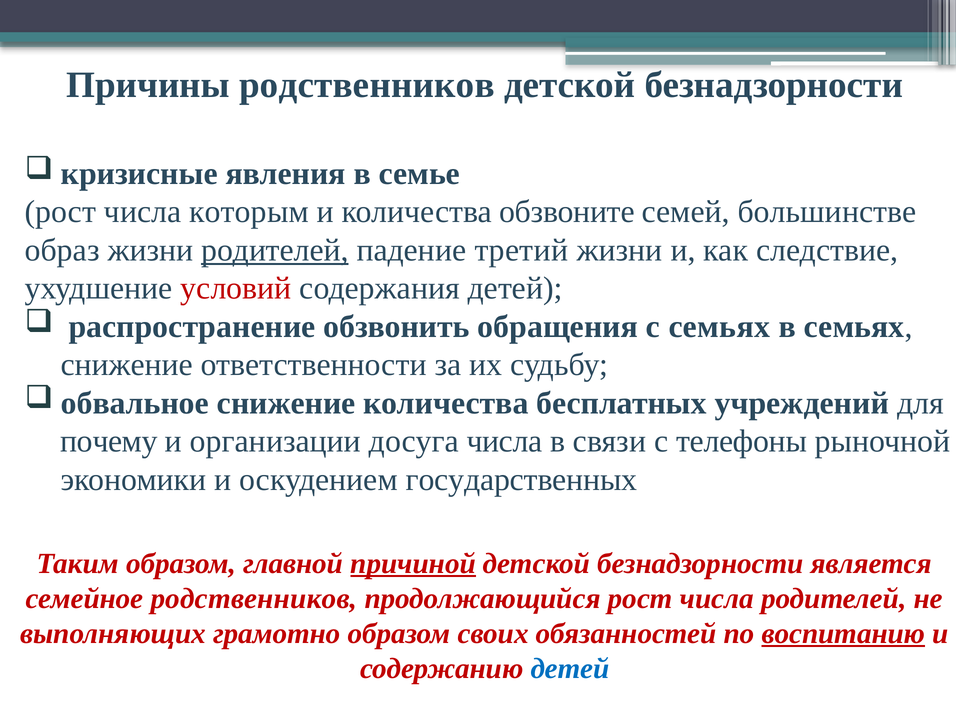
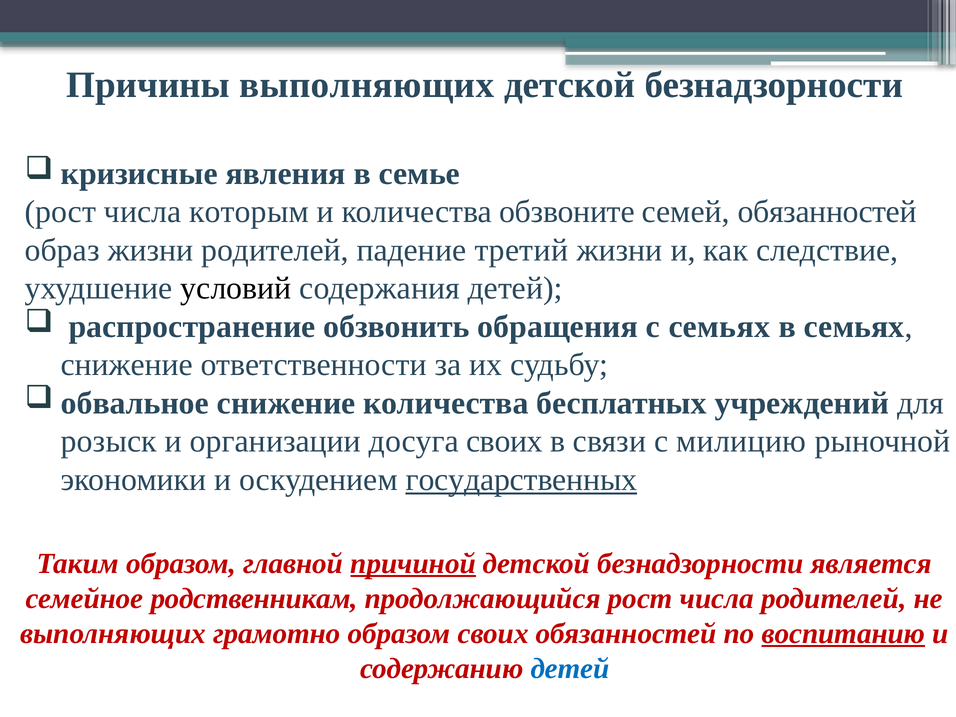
Причины родственников: родственников -> выполняющих
семей большинстве: большинстве -> обязанностей
родителей at (275, 250) underline: present -> none
условий colour: red -> black
почему: почему -> розыск
досуга числа: числа -> своих
телефоны: телефоны -> милицию
государственных underline: none -> present
семейное родственников: родственников -> родственникам
